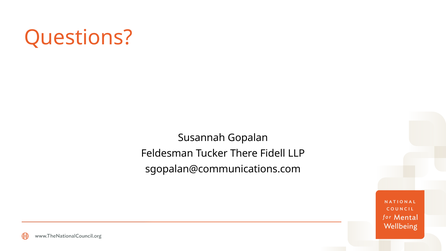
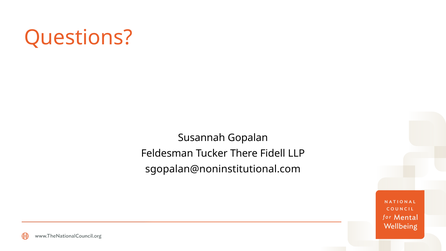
sgopalan@communications.com: sgopalan@communications.com -> sgopalan@noninstitutional.com
